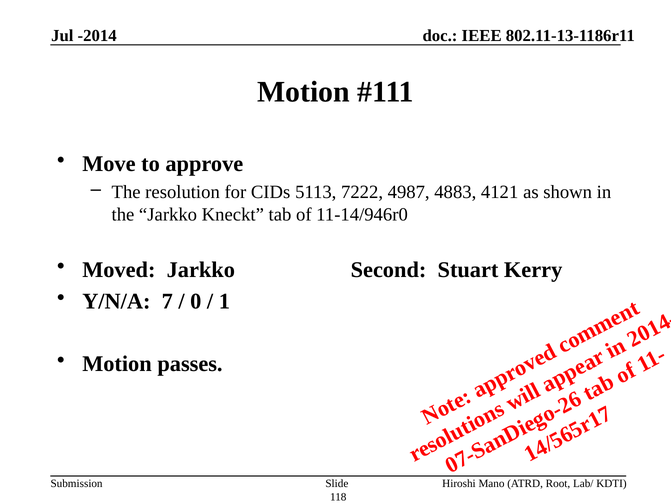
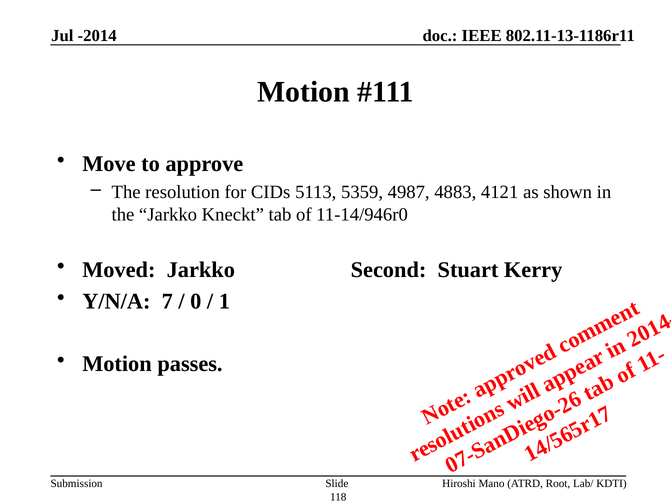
7222: 7222 -> 5359
